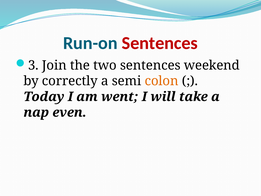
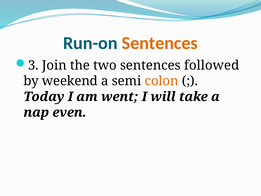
Sentences at (160, 43) colour: red -> orange
weekend: weekend -> followed
correctly: correctly -> weekend
